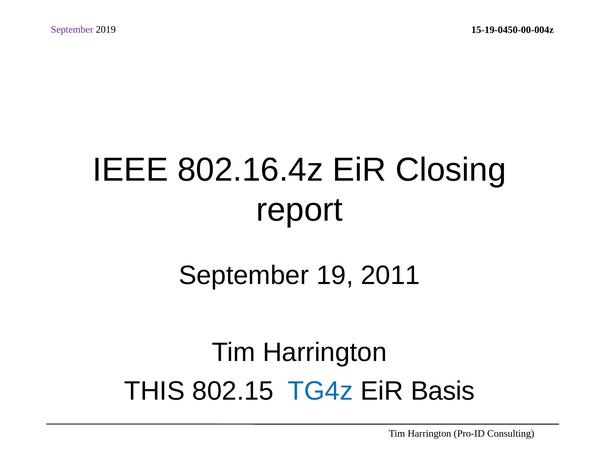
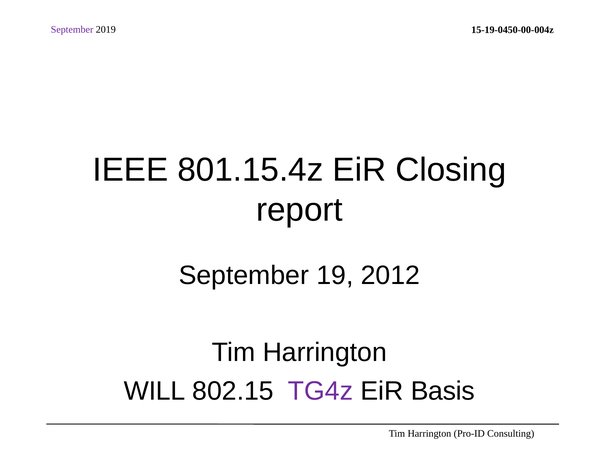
802.16.4z: 802.16.4z -> 801.15.4z
2011: 2011 -> 2012
THIS: THIS -> WILL
TG4z colour: blue -> purple
